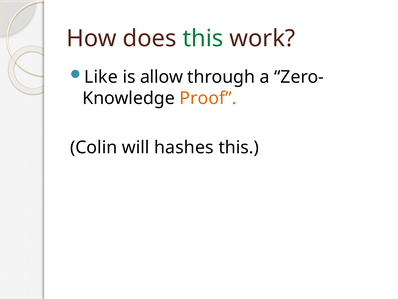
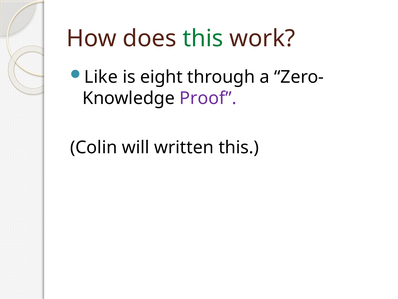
allow: allow -> eight
Proof colour: orange -> purple
hashes: hashes -> written
